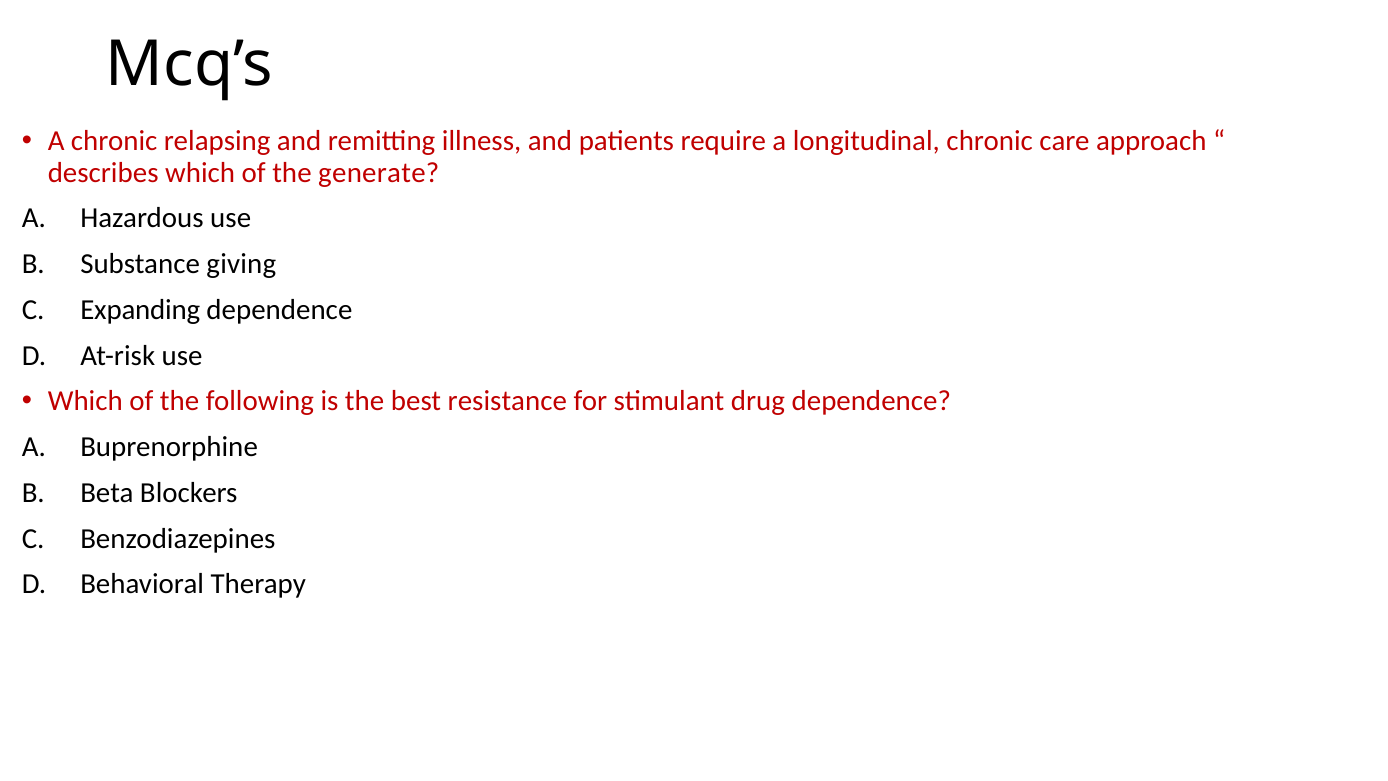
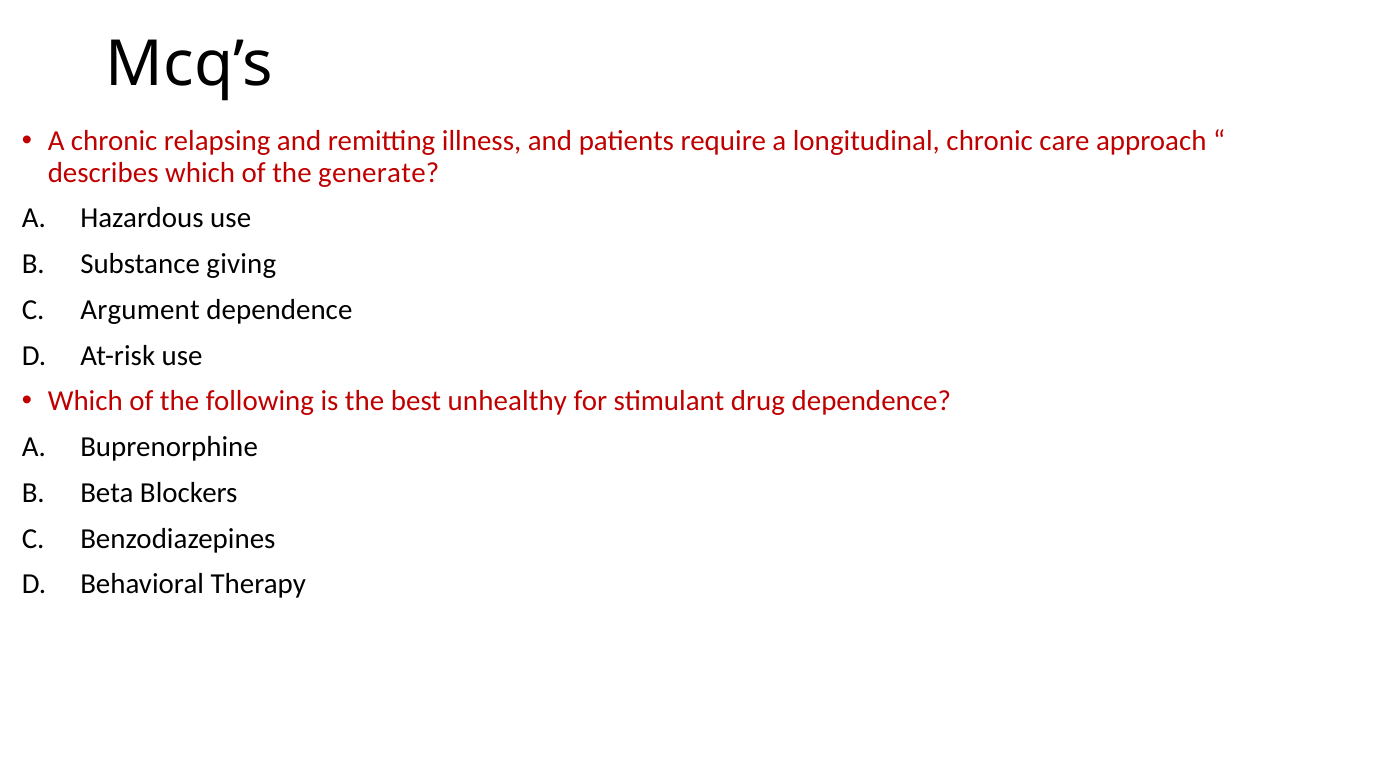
Expanding: Expanding -> Argument
resistance: resistance -> unhealthy
